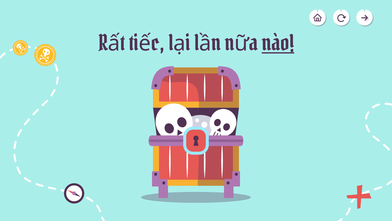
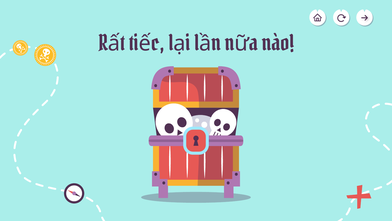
nào underline: present -> none
